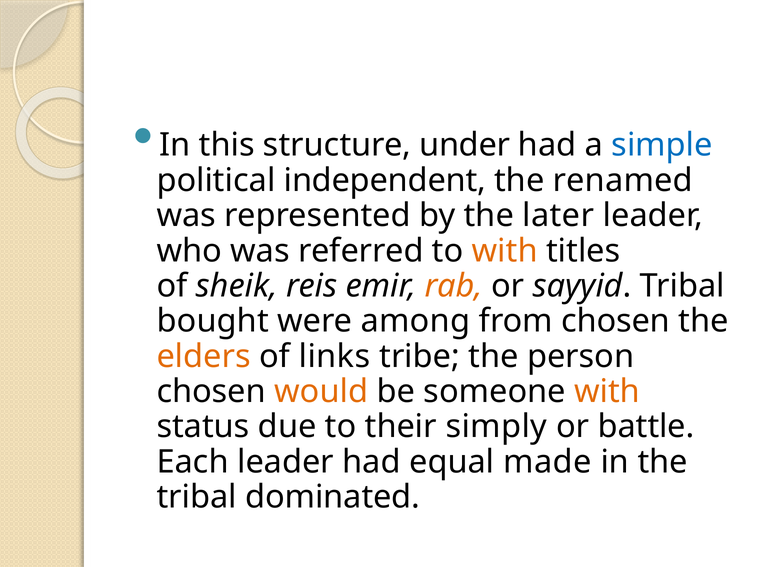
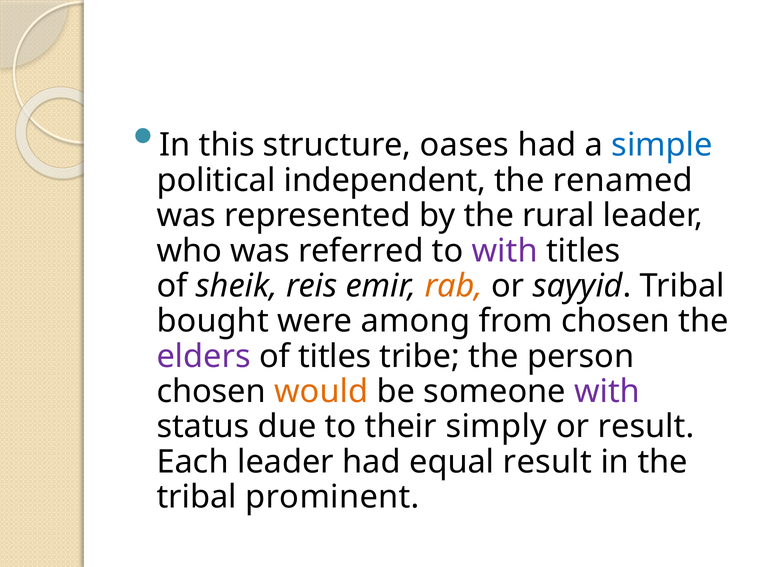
under: under -> oases
later: later -> rural
with at (505, 251) colour: orange -> purple
elders colour: orange -> purple
of links: links -> titles
with at (607, 392) colour: orange -> purple
or battle: battle -> result
equal made: made -> result
dominated: dominated -> prominent
